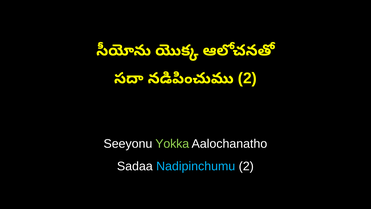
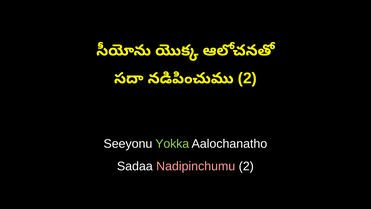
Nadipinchumu colour: light blue -> pink
